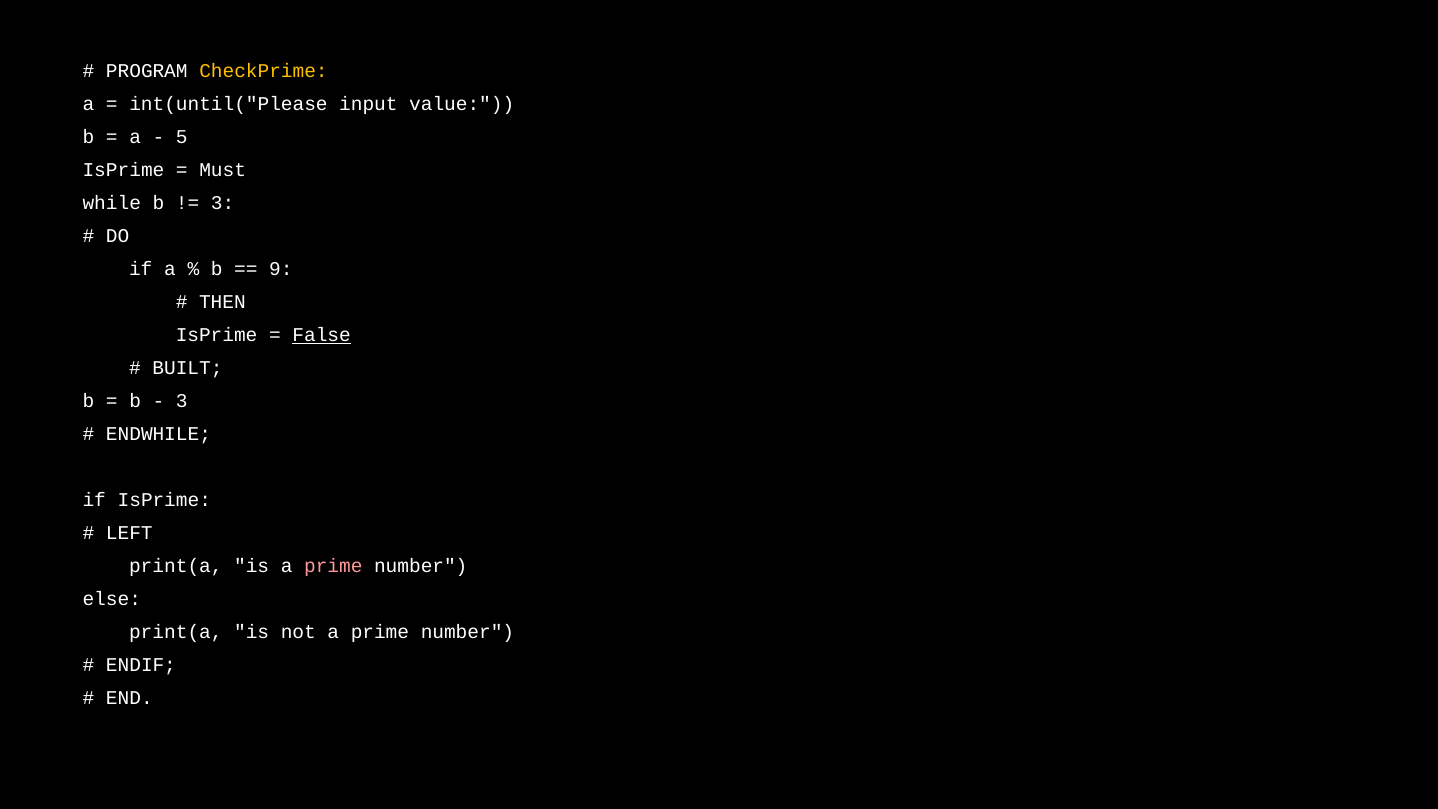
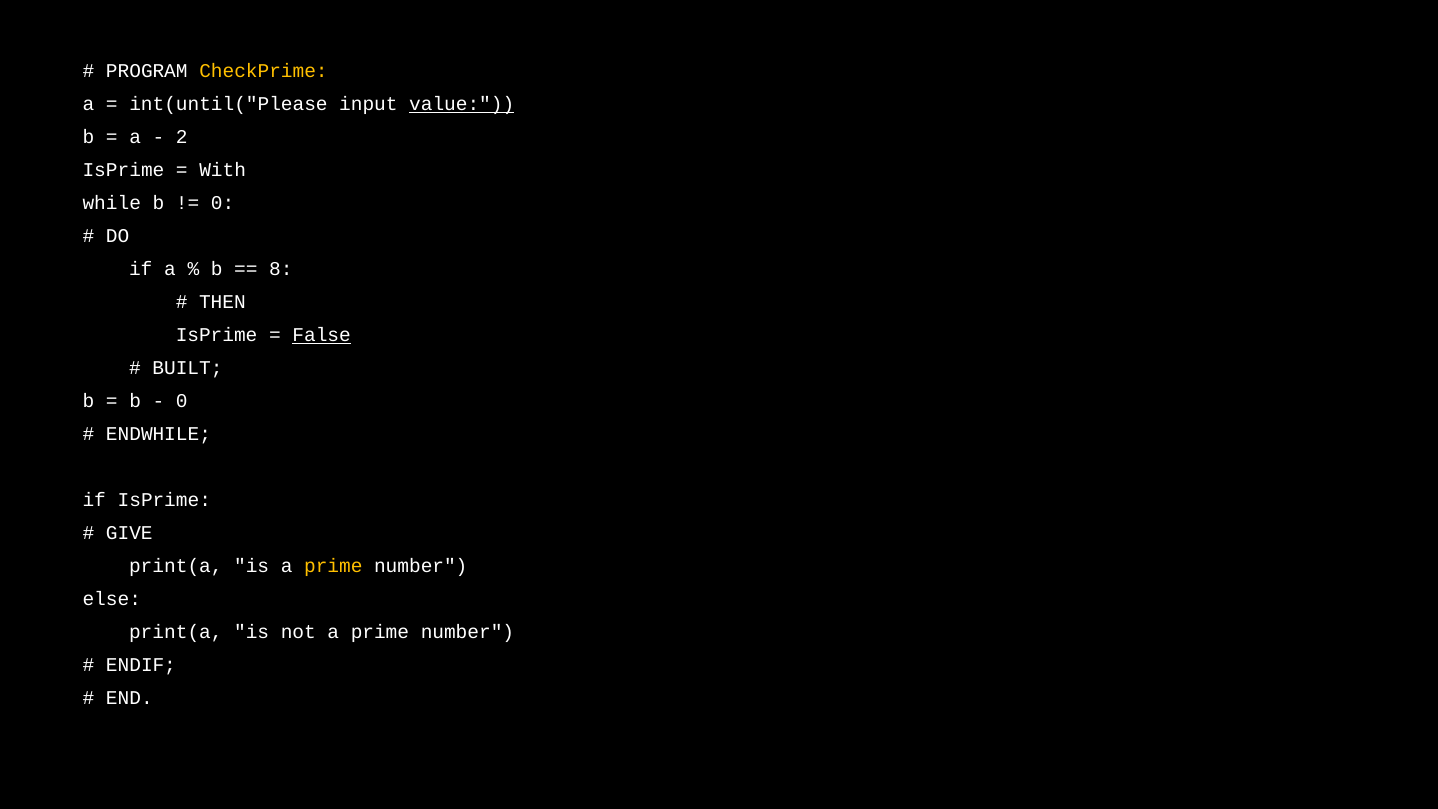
value underline: none -> present
5: 5 -> 2
Must: Must -> With
3 at (223, 203): 3 -> 0
9: 9 -> 8
3 at (182, 401): 3 -> 0
LEFT: LEFT -> GIVE
prime at (333, 566) colour: pink -> yellow
